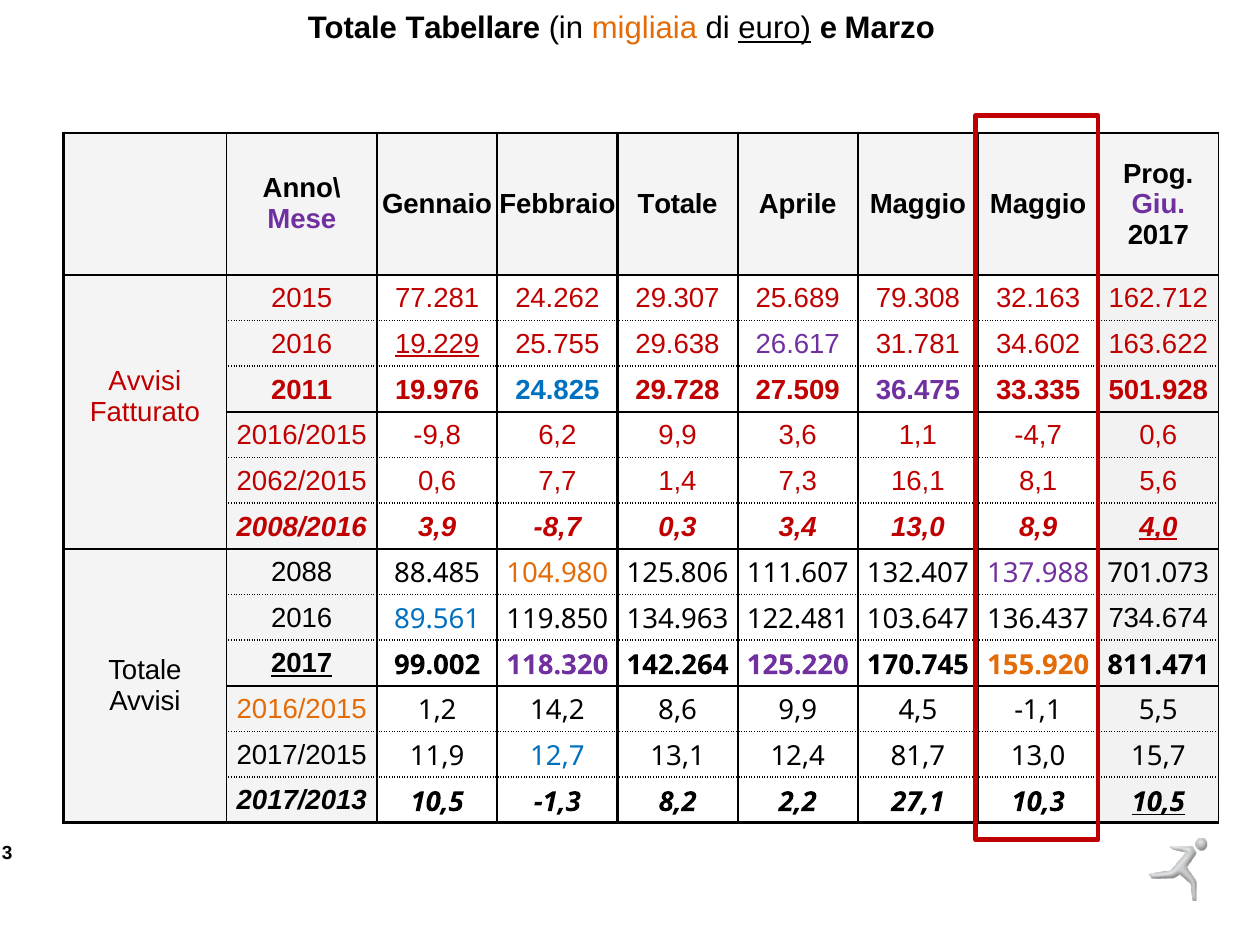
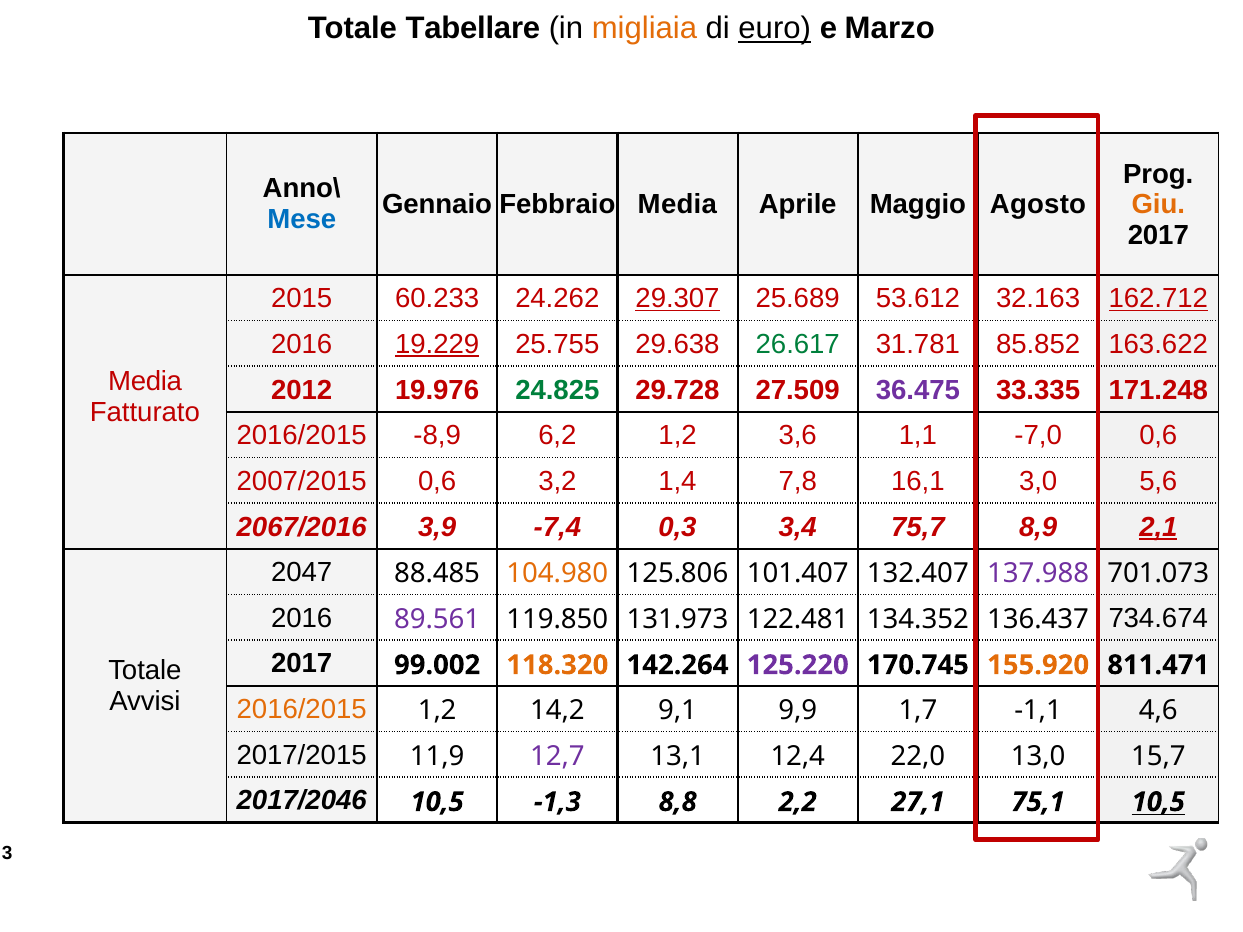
Febbraio Totale: Totale -> Media
Maggio Maggio: Maggio -> Agosto
Giu colour: purple -> orange
Mese colour: purple -> blue
77.281: 77.281 -> 60.233
29.307 underline: none -> present
79.308: 79.308 -> 53.612
162.712 underline: none -> present
26.617 colour: purple -> green
34.602: 34.602 -> 85.852
Avvisi at (145, 382): Avvisi -> Media
2011: 2011 -> 2012
24.825 colour: blue -> green
501.928: 501.928 -> 171.248
-9,8: -9,8 -> -8,9
6,2 9,9: 9,9 -> 1,2
-4,7: -4,7 -> -7,0
2062/2015: 2062/2015 -> 2007/2015
7,7: 7,7 -> 3,2
7,3: 7,3 -> 7,8
8,1: 8,1 -> 3,0
2008/2016: 2008/2016 -> 2067/2016
-8,7: -8,7 -> -7,4
3,4 13,0: 13,0 -> 75,7
4,0: 4,0 -> 2,1
2088: 2088 -> 2047
111.607: 111.607 -> 101.407
89.561 colour: blue -> purple
134.963: 134.963 -> 131.973
103.647: 103.647 -> 134.352
2017 at (302, 664) underline: present -> none
118.320 colour: purple -> orange
8,6: 8,6 -> 9,1
4,5: 4,5 -> 1,7
5,5: 5,5 -> 4,6
12,7 colour: blue -> purple
81,7: 81,7 -> 22,0
2017/2013: 2017/2013 -> 2017/2046
8,2: 8,2 -> 8,8
10,3: 10,3 -> 75,1
